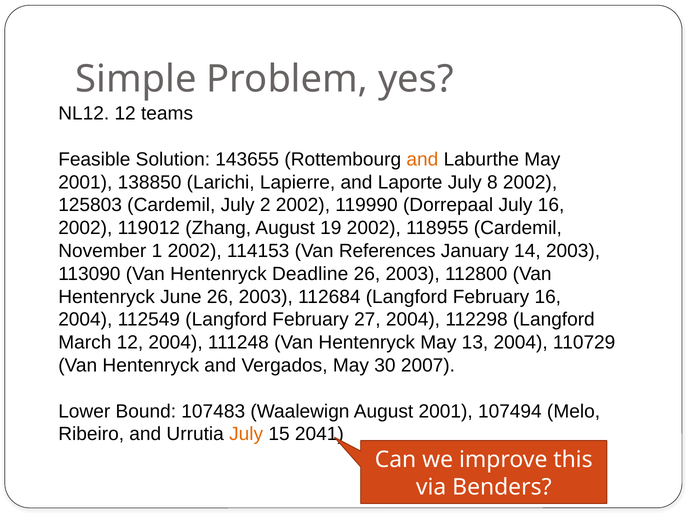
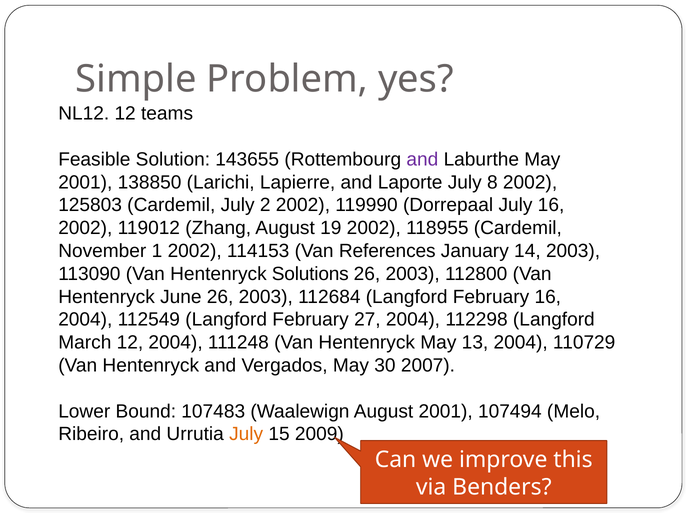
and at (422, 159) colour: orange -> purple
Deadline: Deadline -> Solutions
2041: 2041 -> 2009
